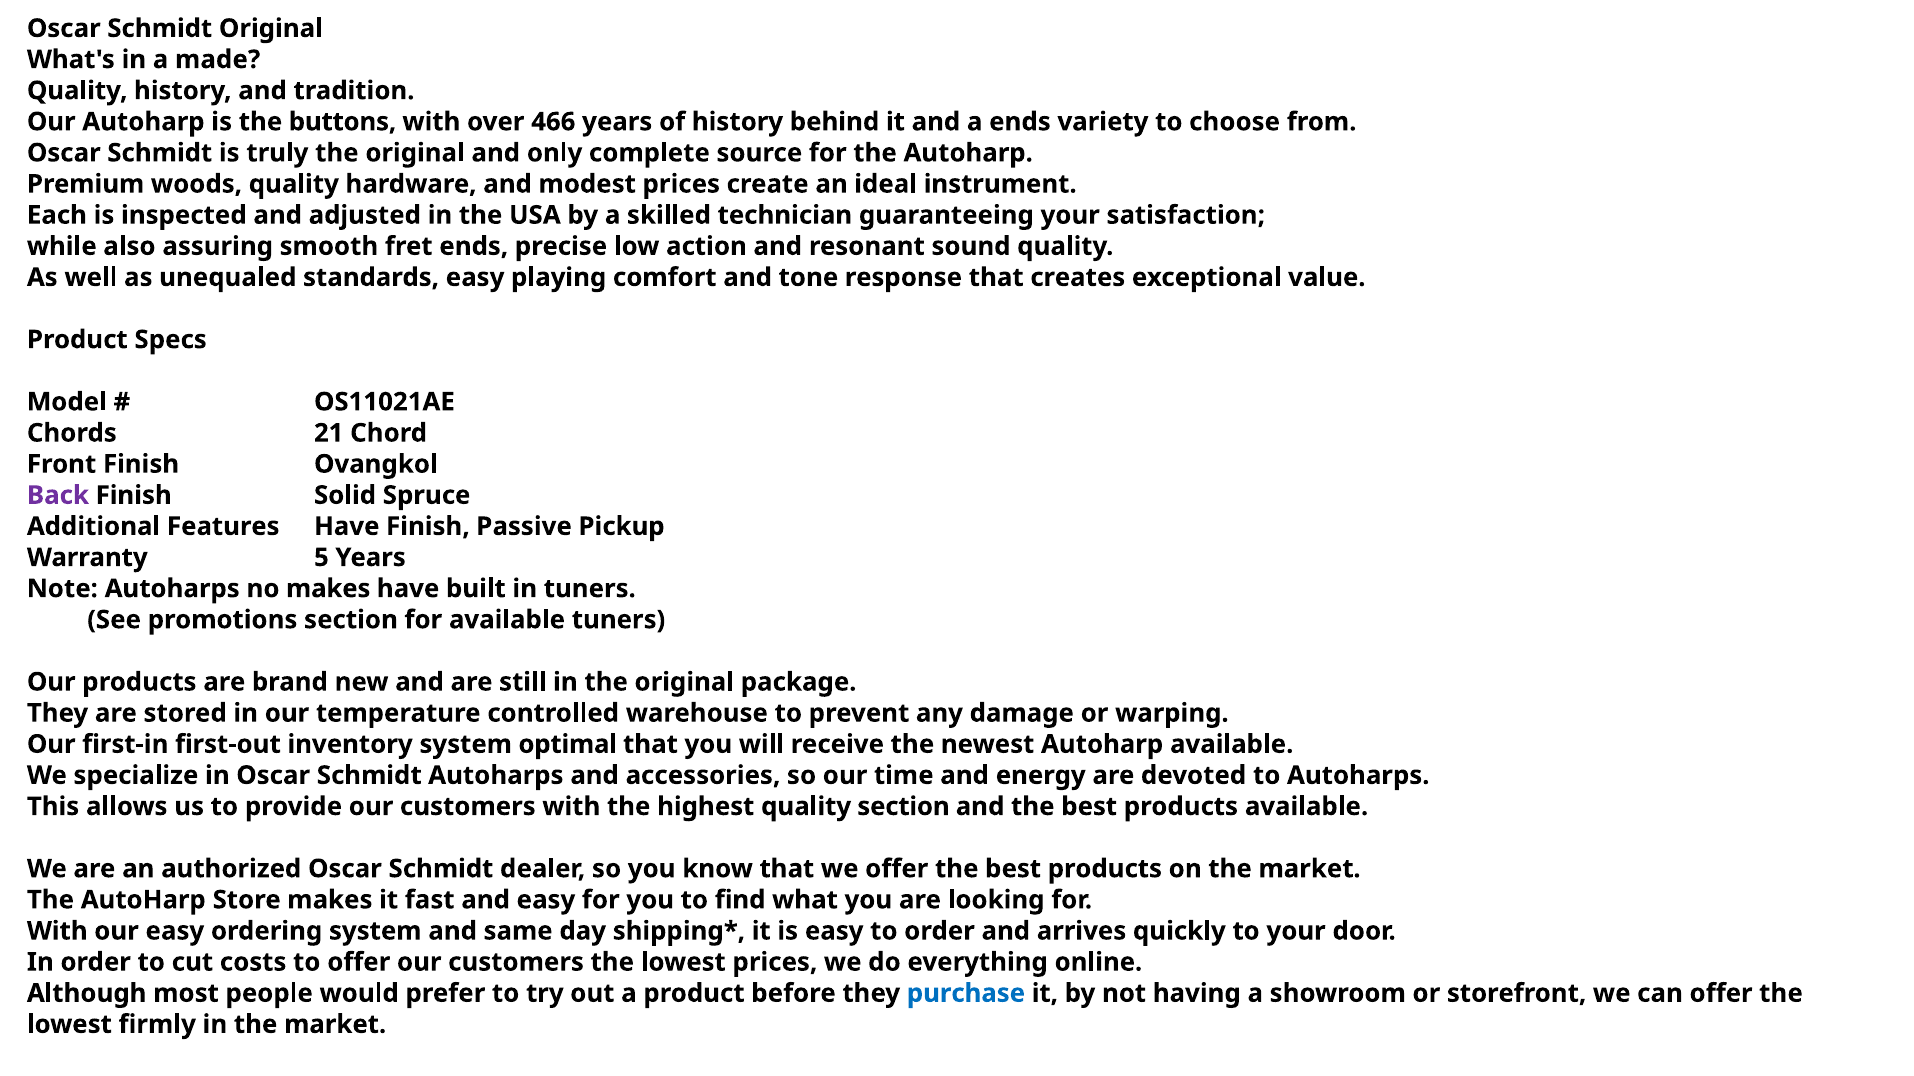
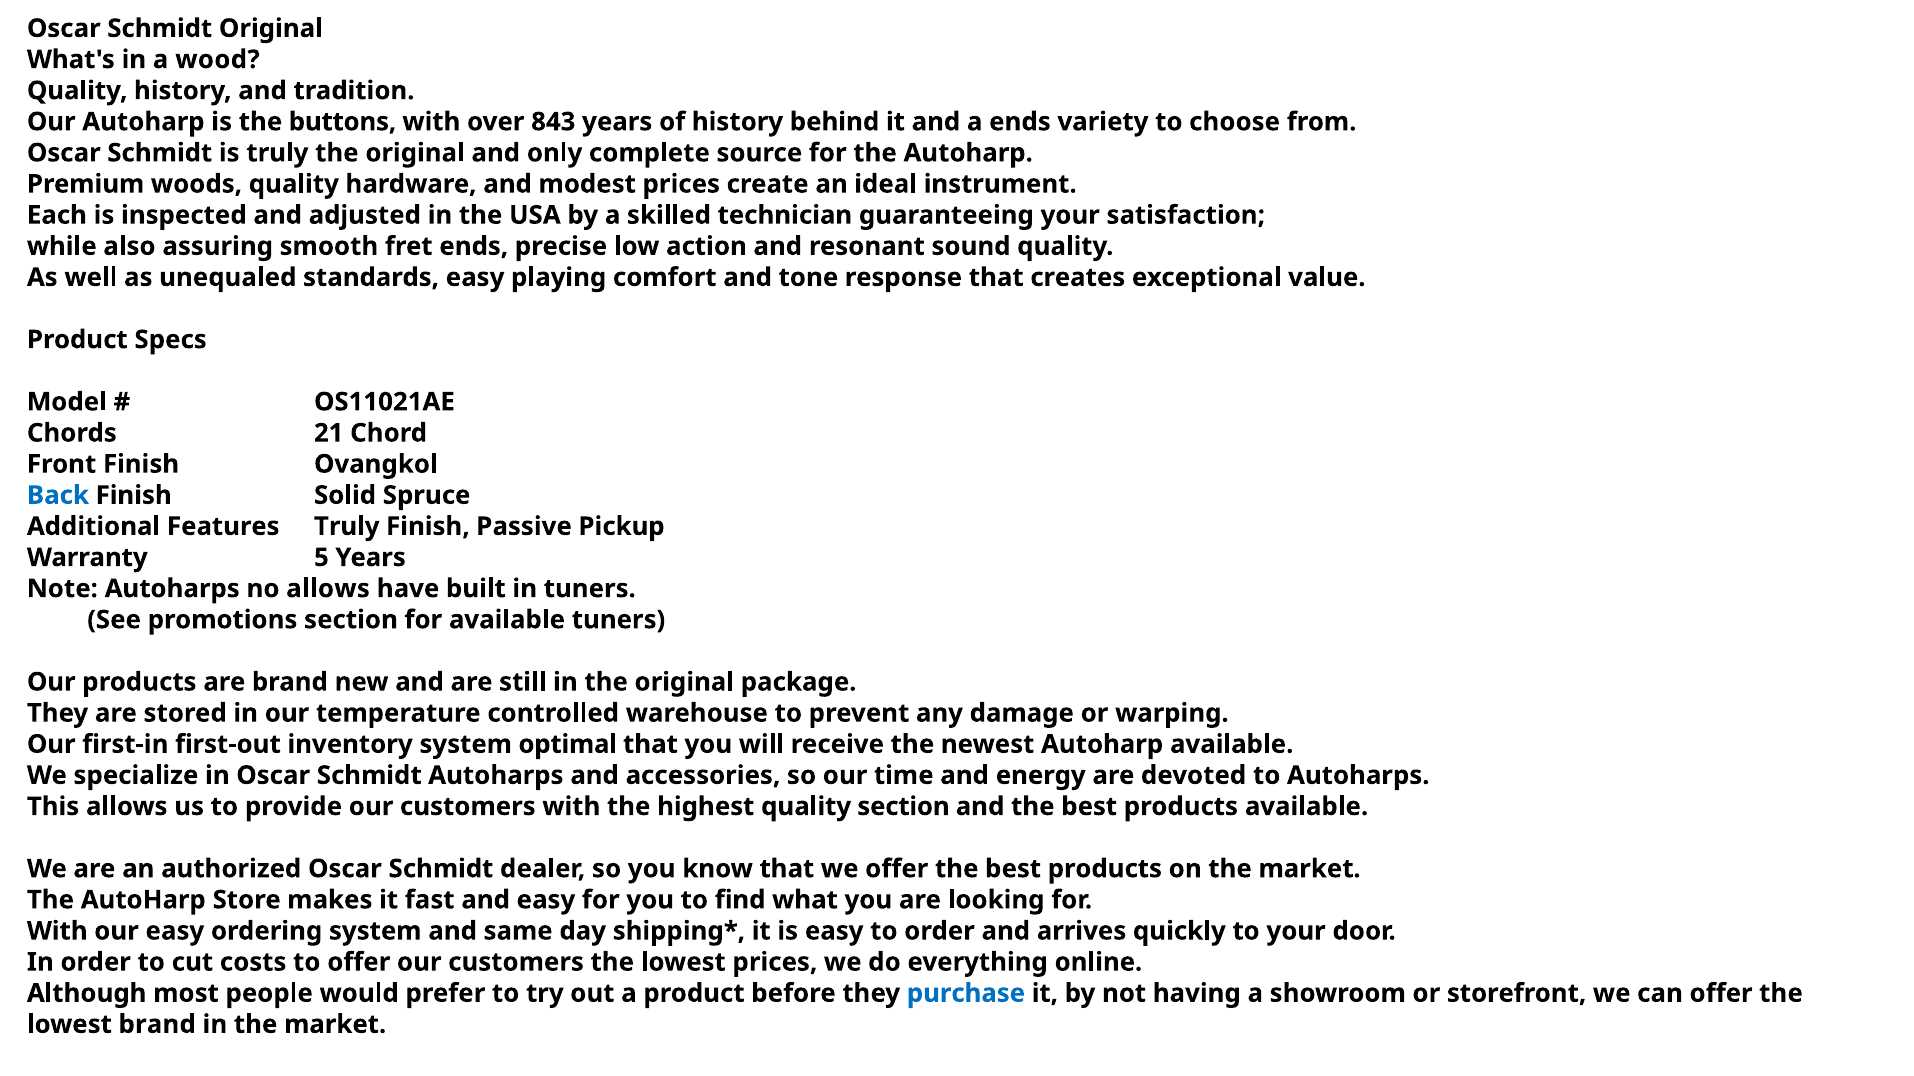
made: made -> wood
466: 466 -> 843
Back colour: purple -> blue
Features Have: Have -> Truly
no makes: makes -> allows
lowest firmly: firmly -> brand
